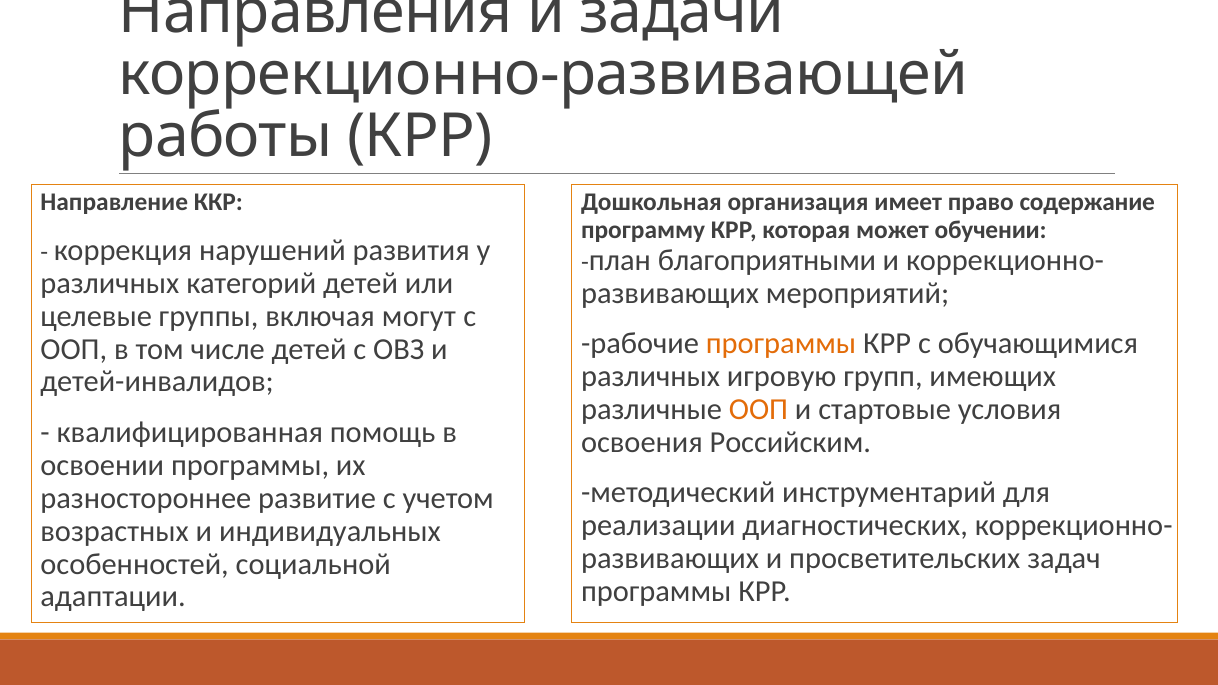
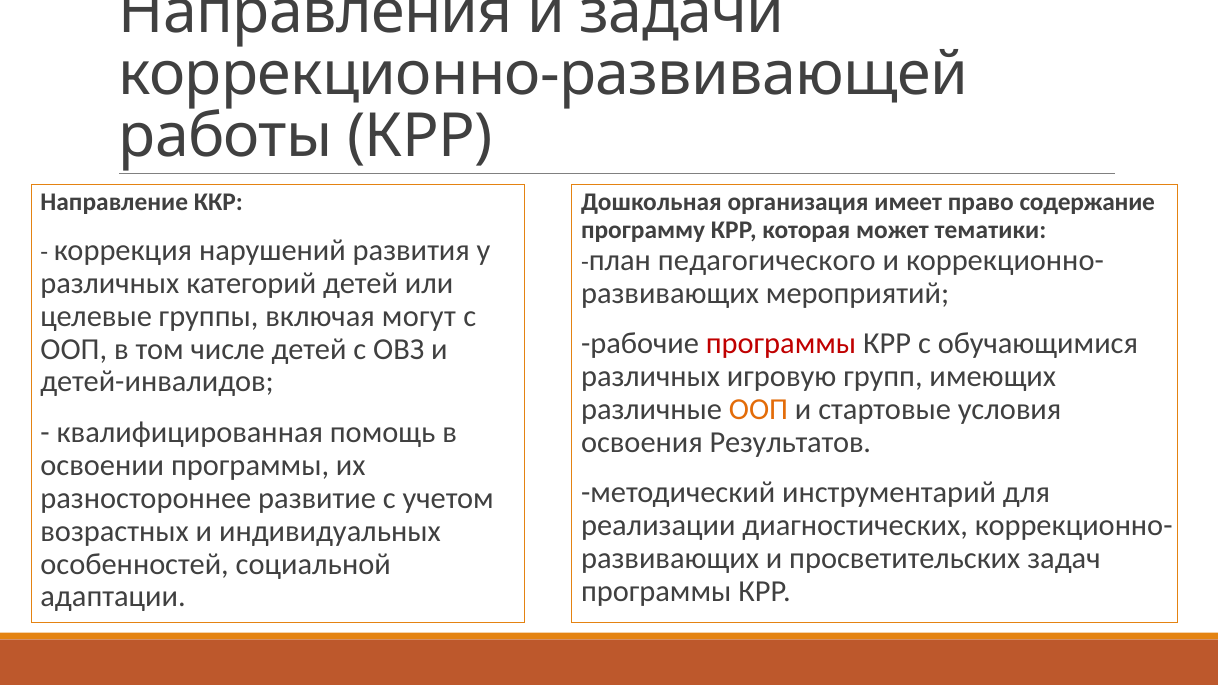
обучении: обучении -> тематики
благоприятными: благоприятными -> педагогического
программы at (781, 344) colour: orange -> red
Российским: Российским -> Результатов
